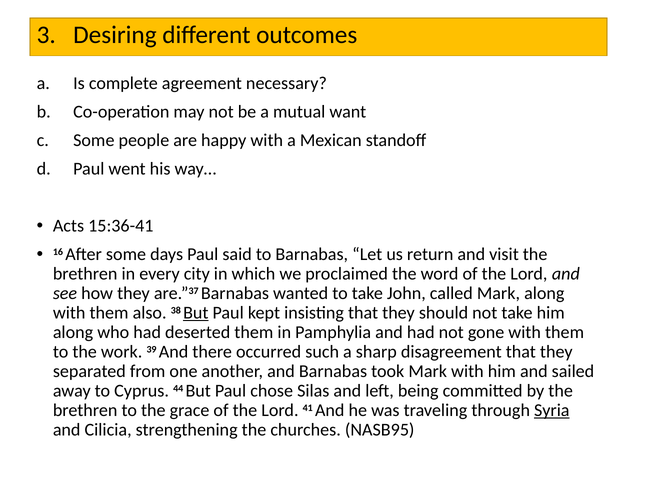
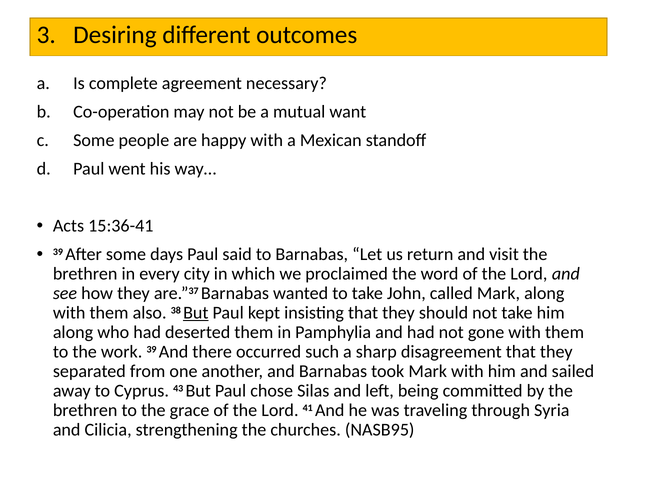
16 at (58, 252): 16 -> 39
44: 44 -> 43
Syria underline: present -> none
